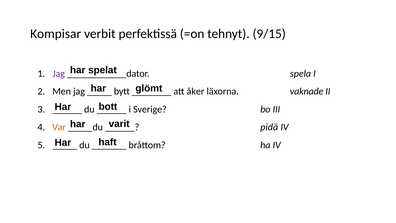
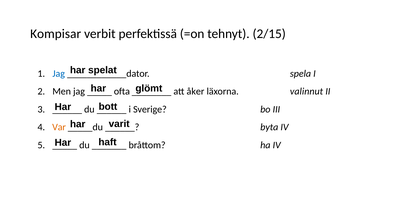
9/15: 9/15 -> 2/15
Jag at (59, 74) colour: purple -> blue
bytt: bytt -> ofta
vaknade: vaknade -> valinnut
pidä: pidä -> byta
